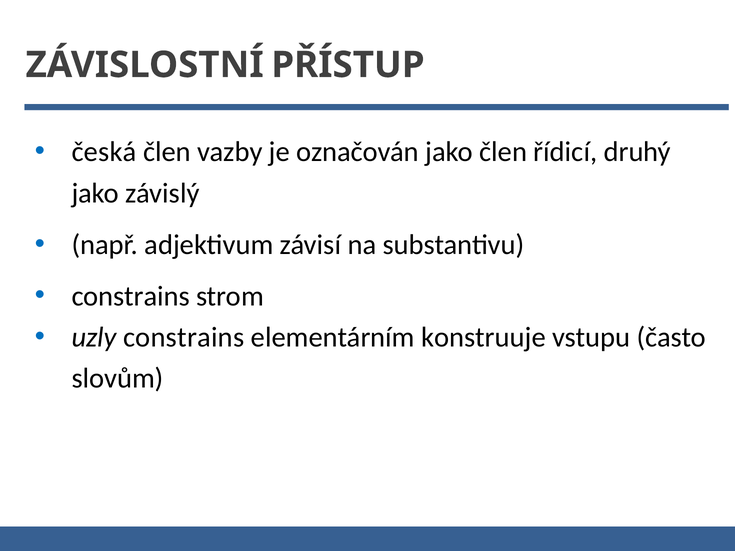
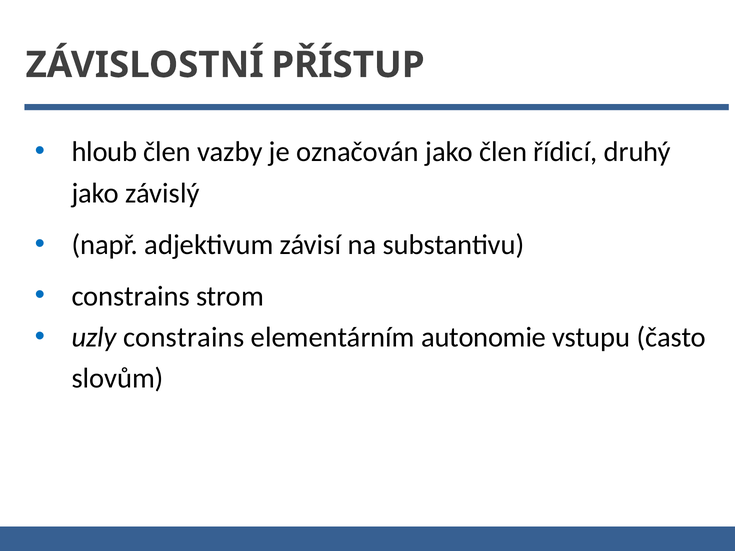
česká: česká -> hloub
konstruuje: konstruuje -> autonomie
